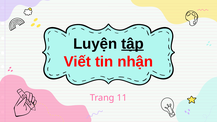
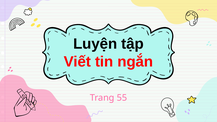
tập underline: present -> none
nhận: nhận -> ngắn
11: 11 -> 55
